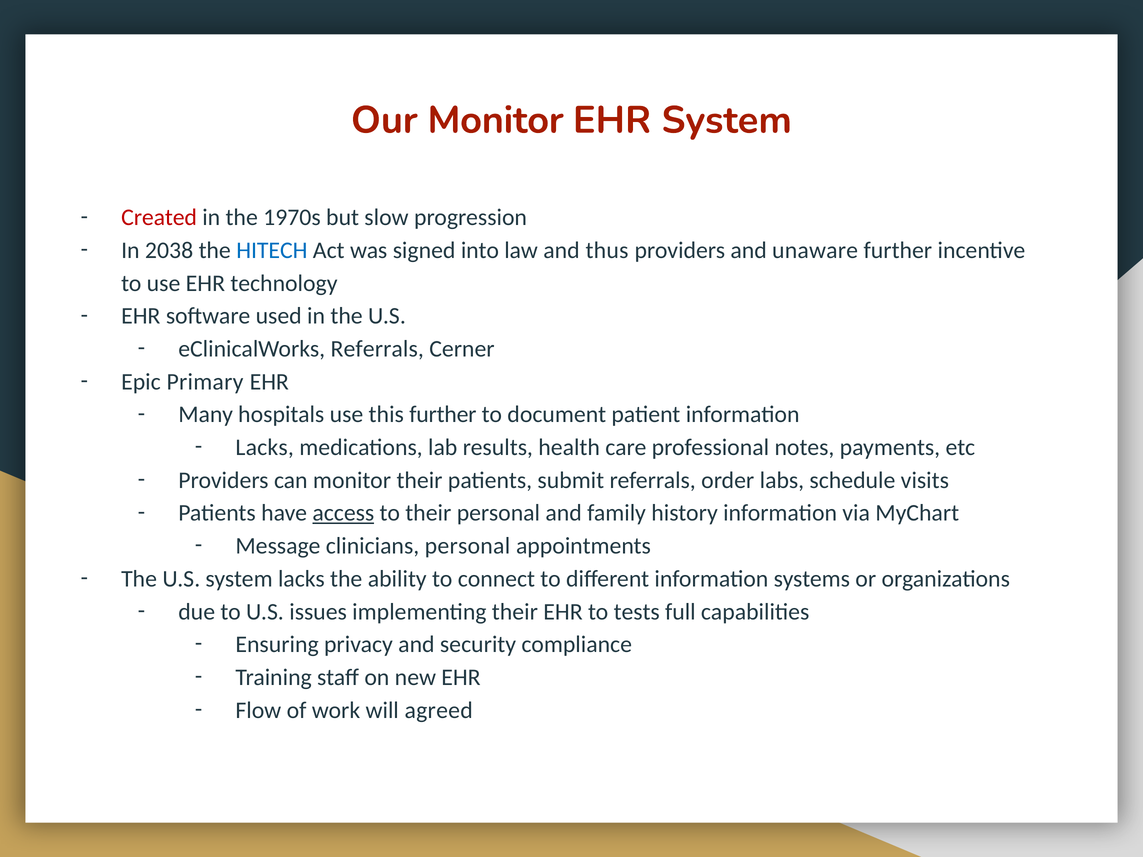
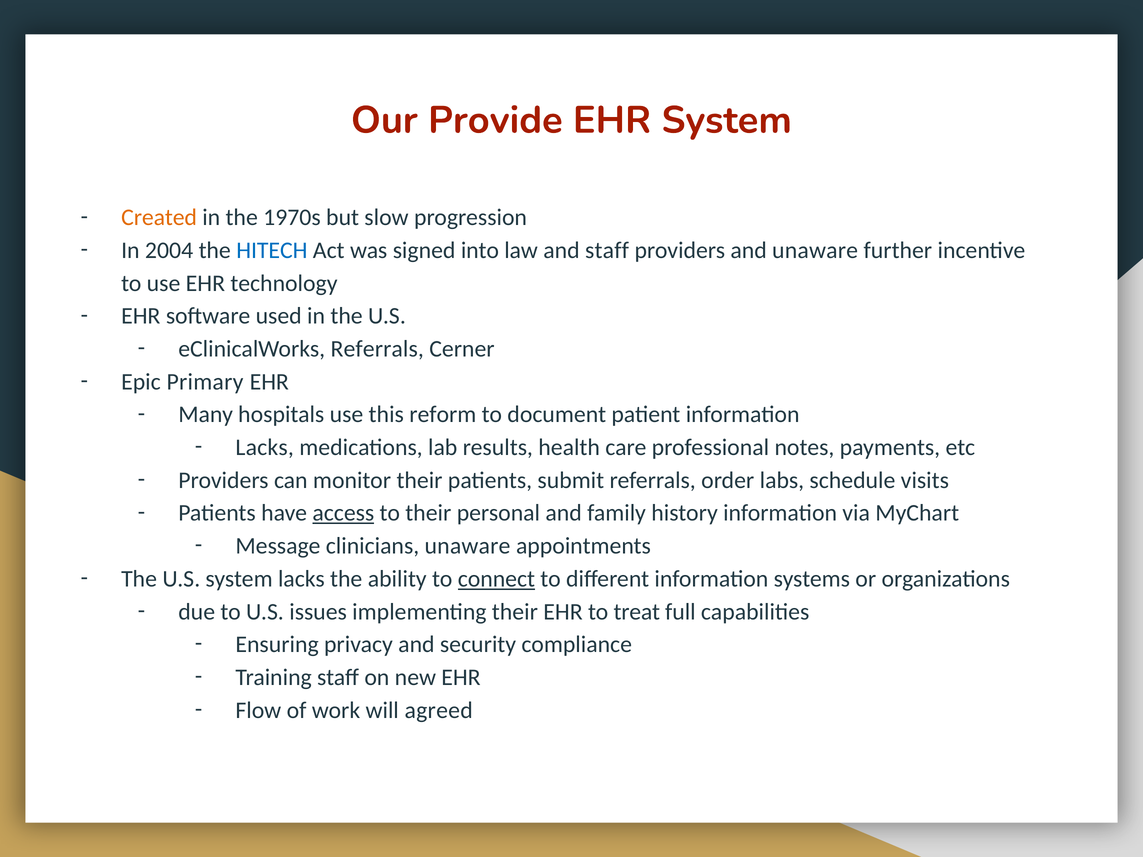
Our Monitor: Monitor -> Provide
Created colour: red -> orange
2038: 2038 -> 2004
and thus: thus -> staff
this further: further -> reform
clinicians personal: personal -> unaware
connect underline: none -> present
tests: tests -> treat
